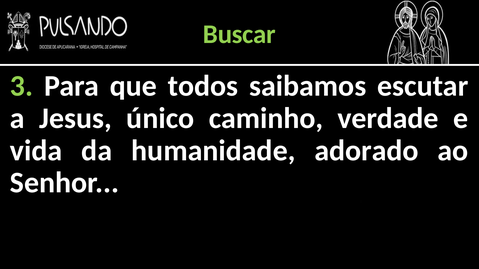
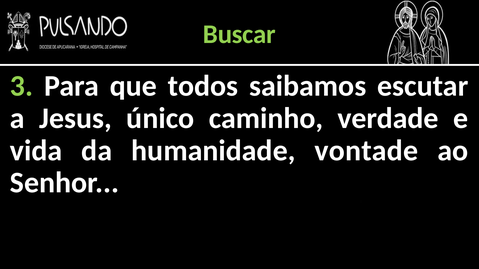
adorado: adorado -> vontade
